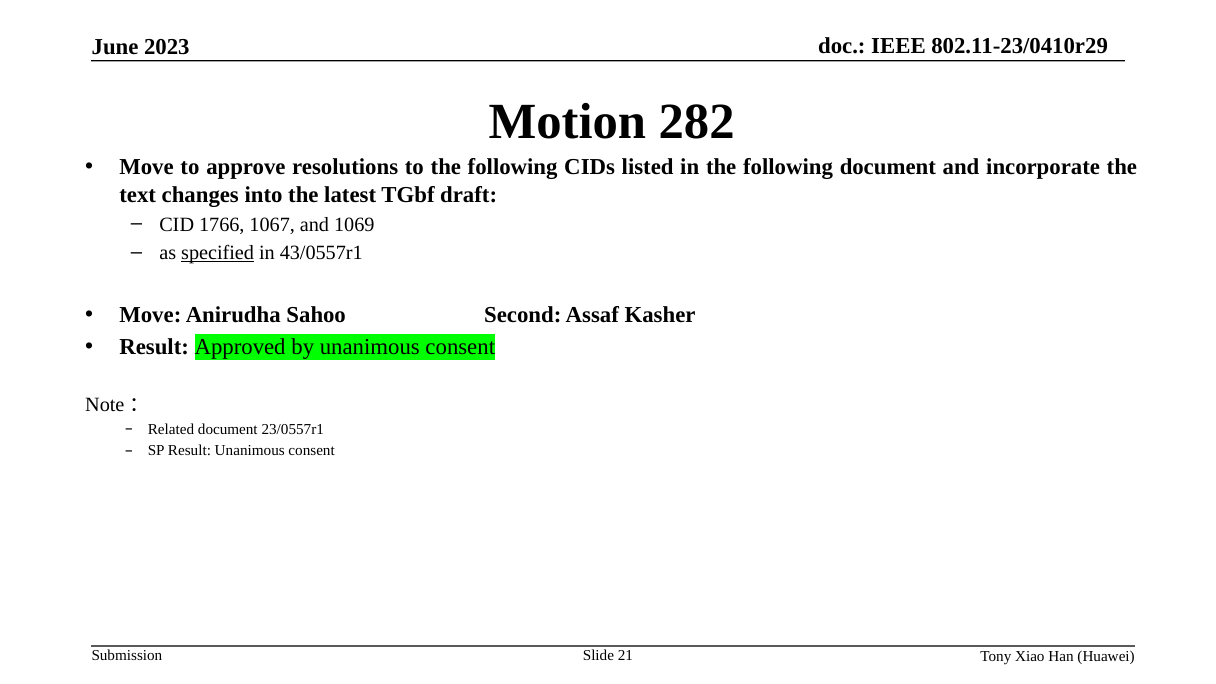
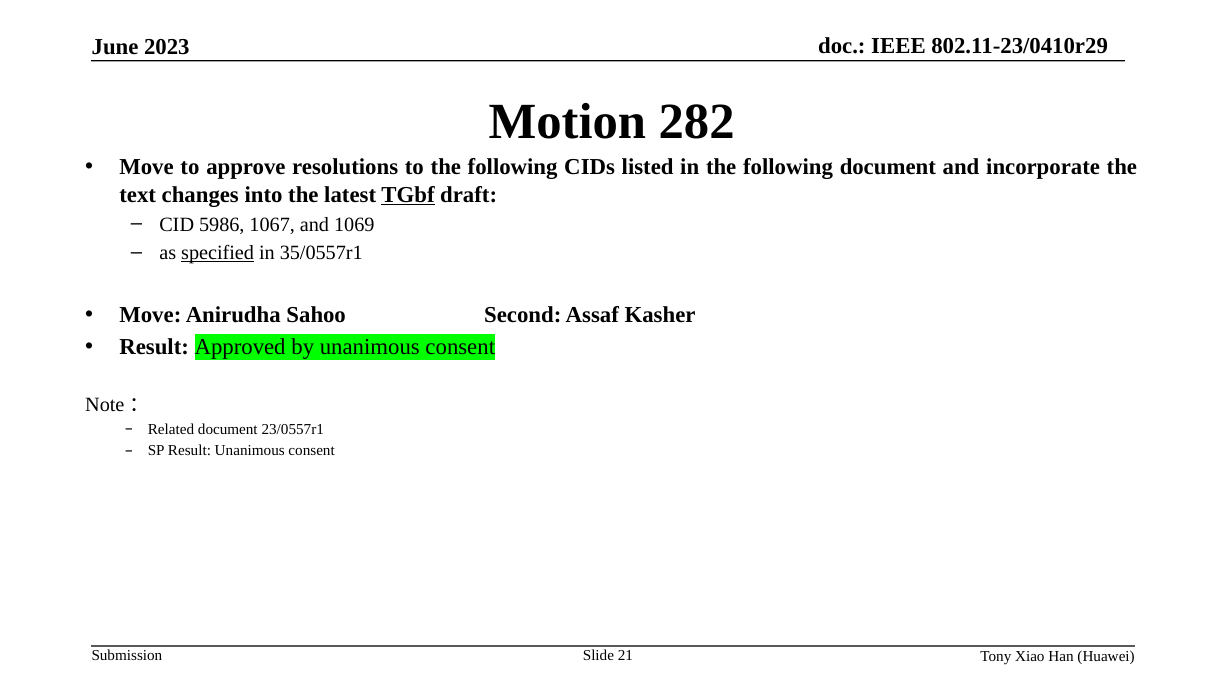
TGbf underline: none -> present
1766: 1766 -> 5986
43/0557r1: 43/0557r1 -> 35/0557r1
